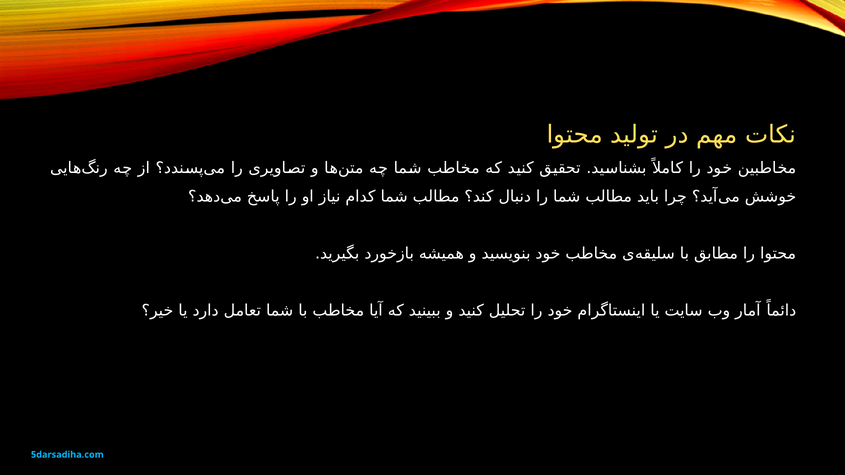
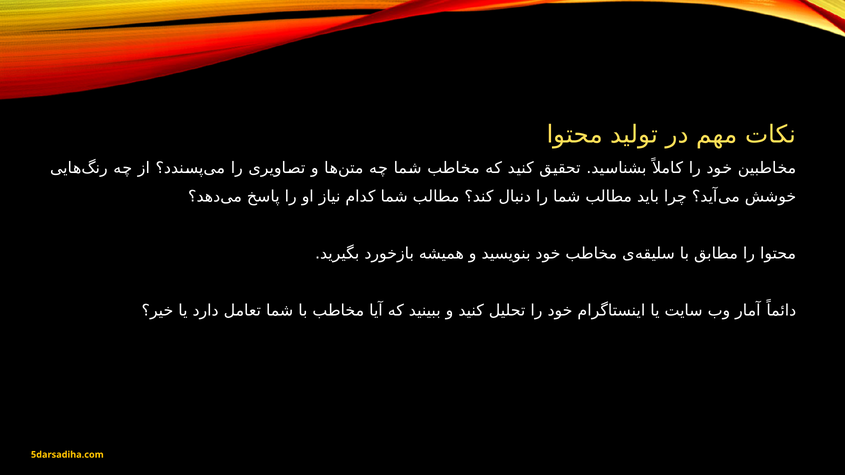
5darsadiha.com colour: light blue -> yellow
